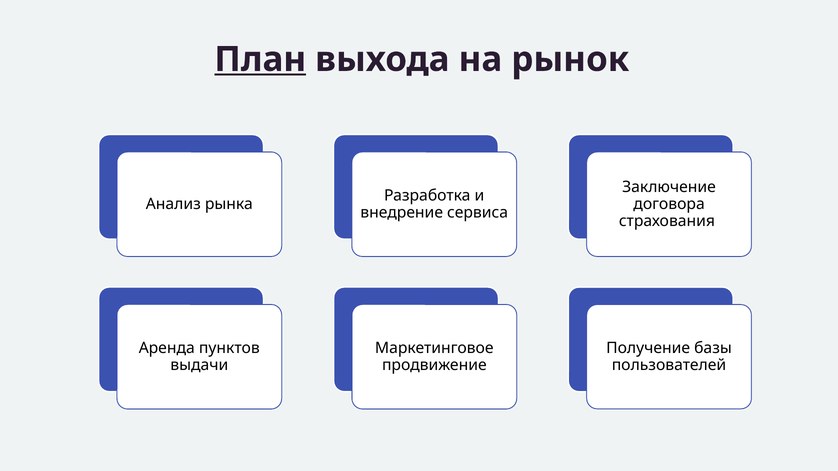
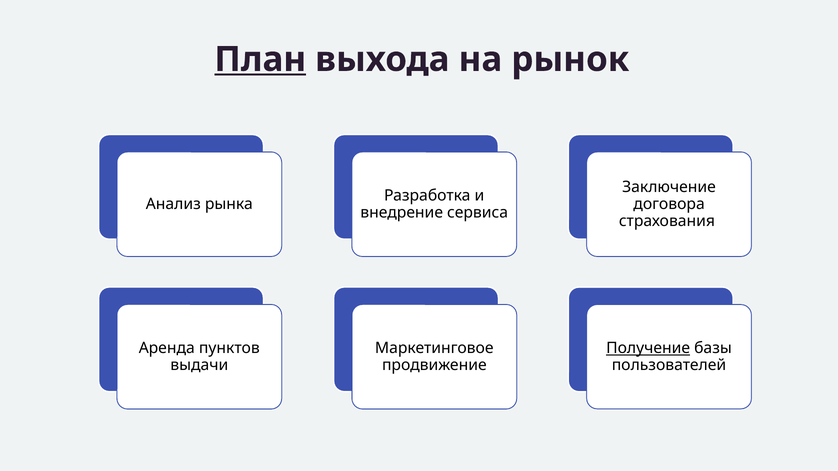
Получение underline: none -> present
